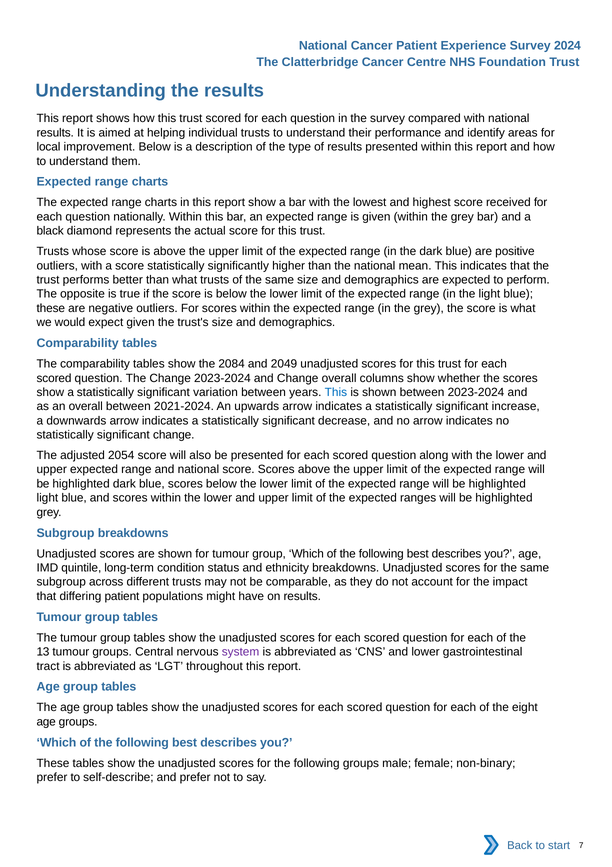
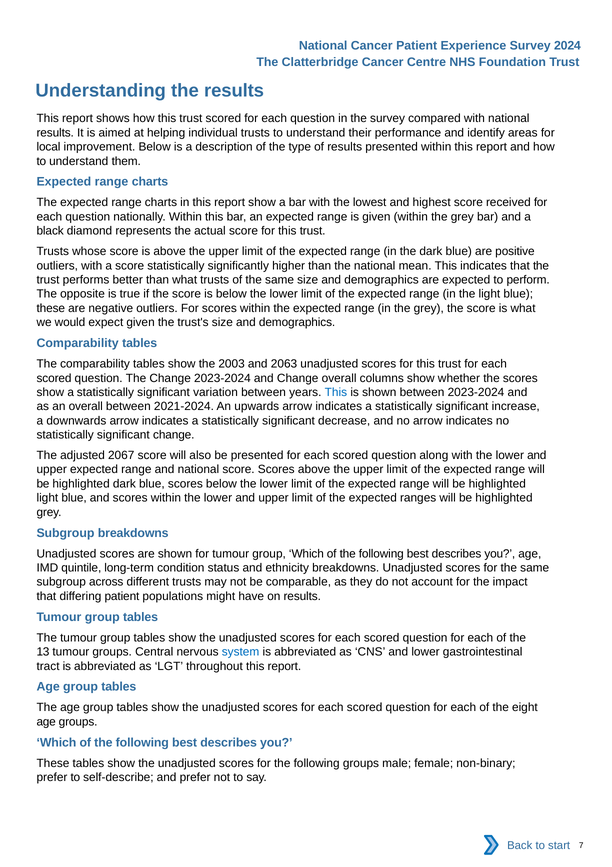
2084: 2084 -> 2003
2049: 2049 -> 2063
2054: 2054 -> 2067
system colour: purple -> blue
